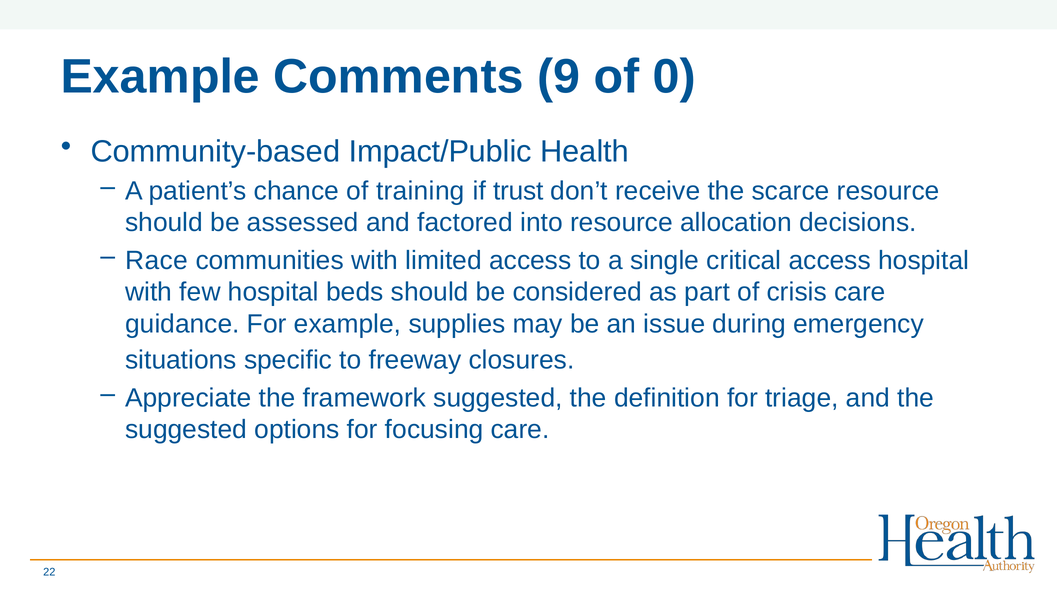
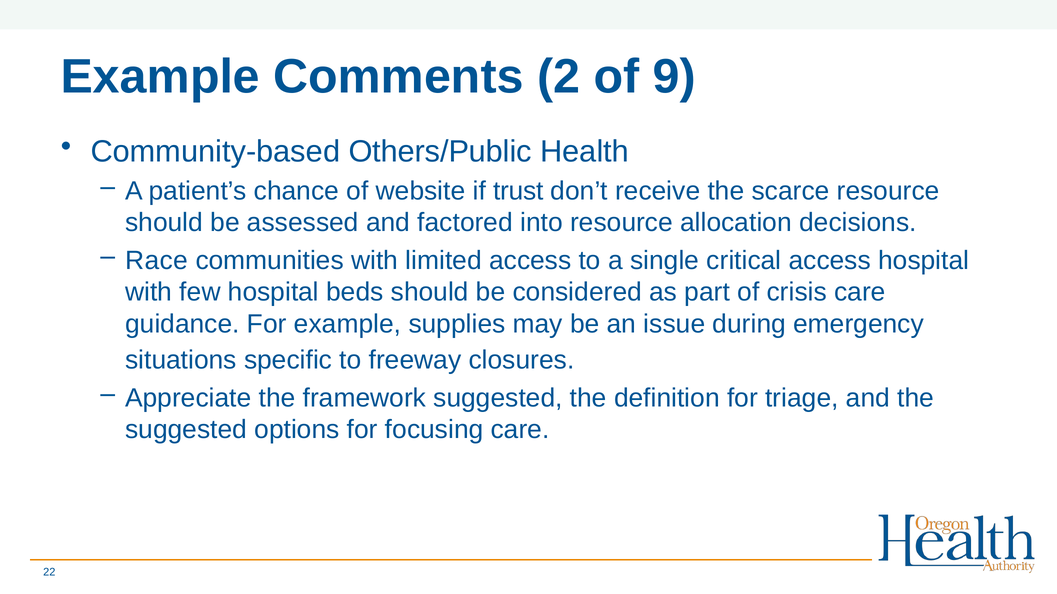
9: 9 -> 2
0: 0 -> 9
Impact/Public: Impact/Public -> Others/Public
training: training -> website
